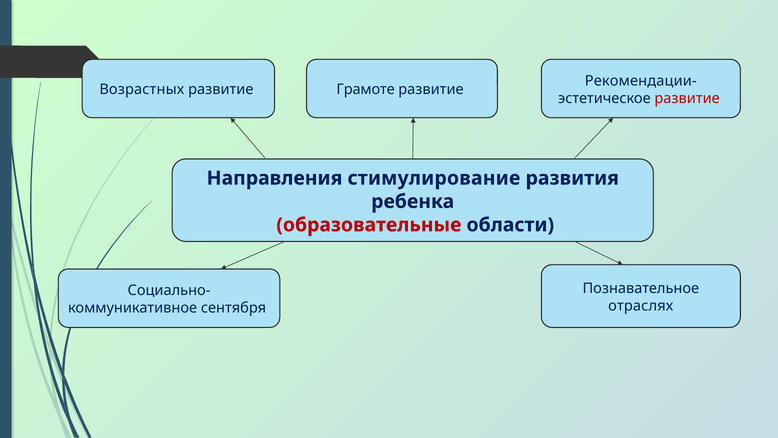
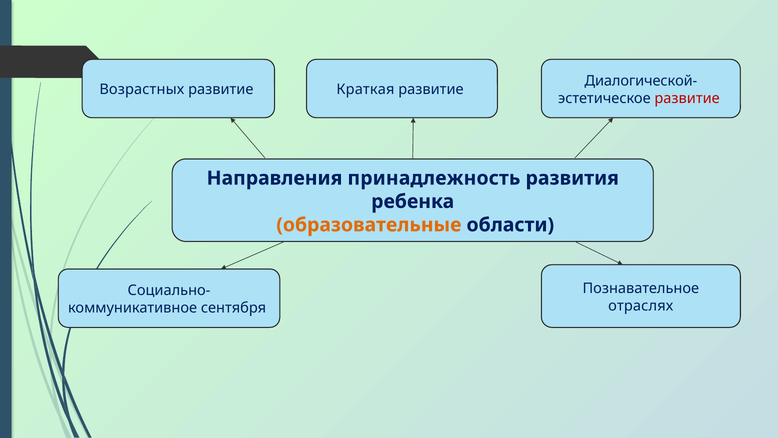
Рекомендации-: Рекомендации- -> Диалогической-
Грамоте: Грамоте -> Краткая
стимулирование: стимулирование -> принадлежность
образовательные colour: red -> orange
